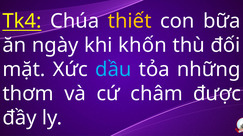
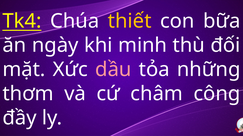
khốn: khốn -> minh
dầu colour: light blue -> pink
được: được -> công
